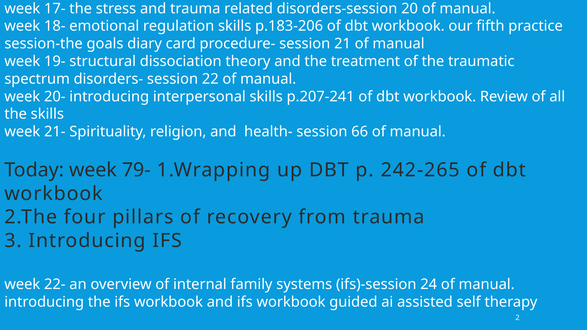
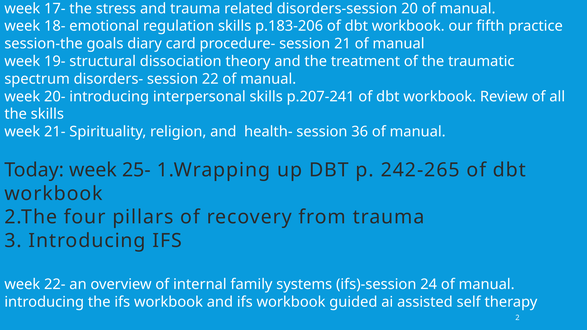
66: 66 -> 36
79-: 79- -> 25-
